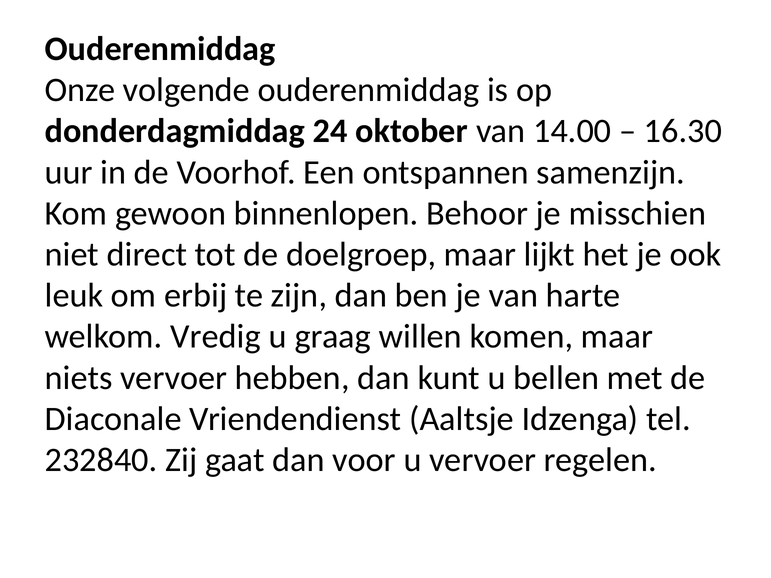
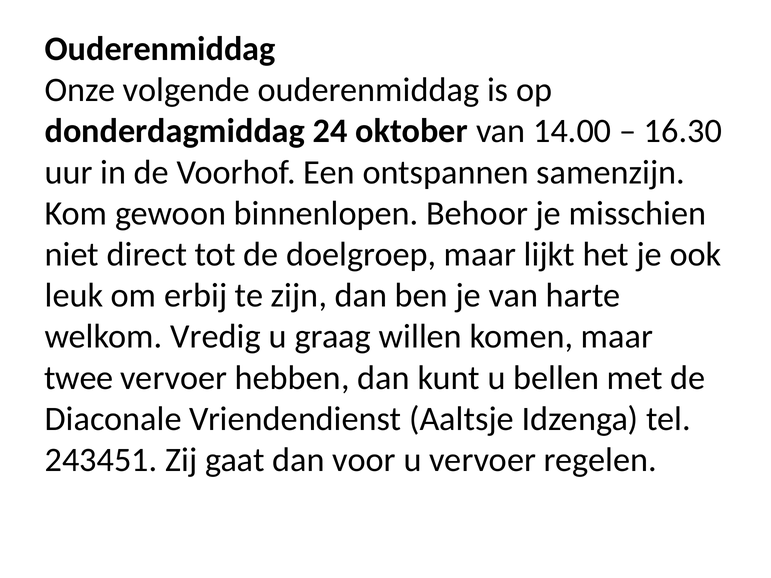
niets: niets -> twee
232840: 232840 -> 243451
